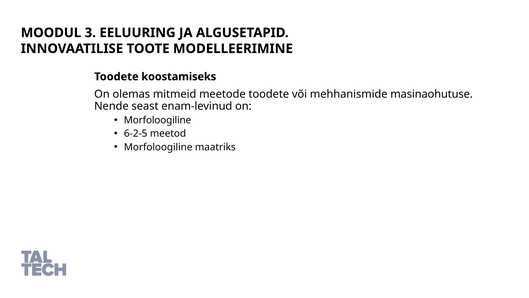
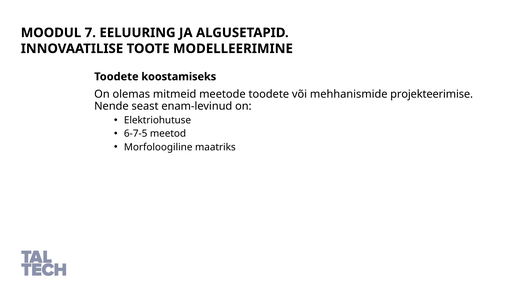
3: 3 -> 7
masinaohutuse: masinaohutuse -> projekteerimise
Morfoloogiline at (158, 120): Morfoloogiline -> Elektriohutuse
6-2-5: 6-2-5 -> 6-7-5
